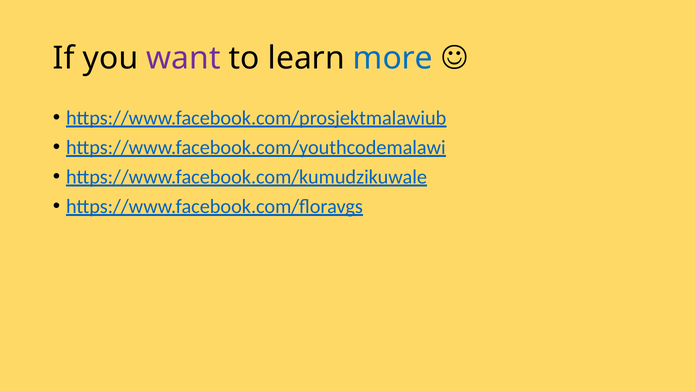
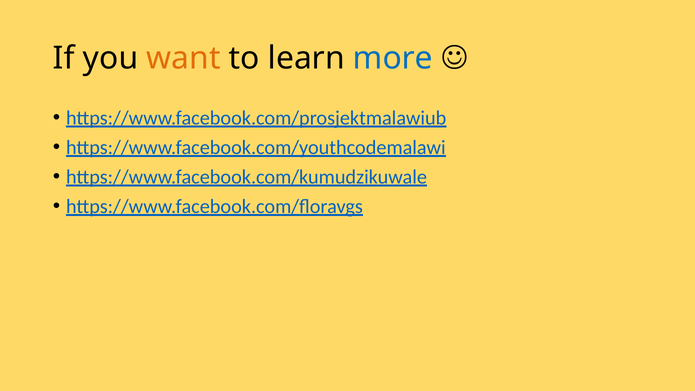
want colour: purple -> orange
